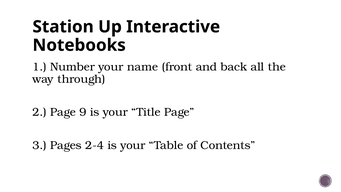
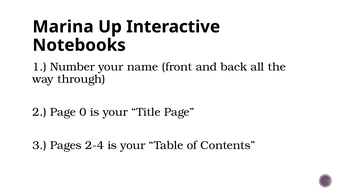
Station: Station -> Marina
9: 9 -> 0
